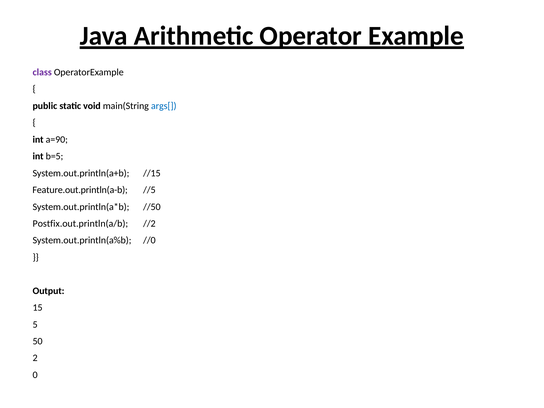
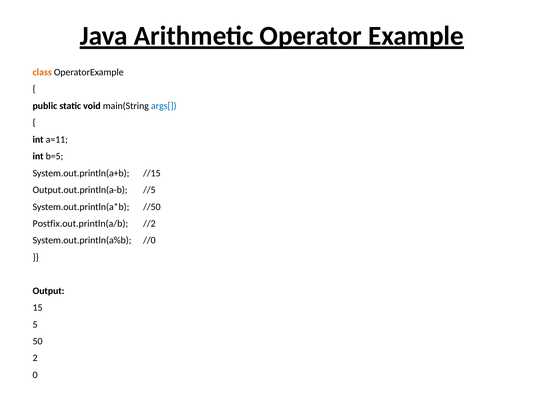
class colour: purple -> orange
a=90: a=90 -> a=11
Feature.out.println(a-b: Feature.out.println(a-b -> Output.out.println(a-b
